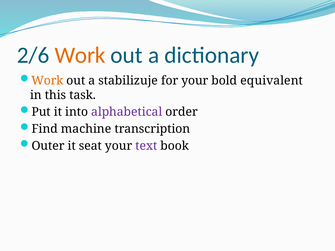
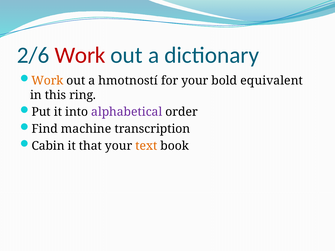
Work at (80, 55) colour: orange -> red
stabilizuje: stabilizuje -> hmotností
task: task -> ring
Outer: Outer -> Cabin
seat: seat -> that
text colour: purple -> orange
